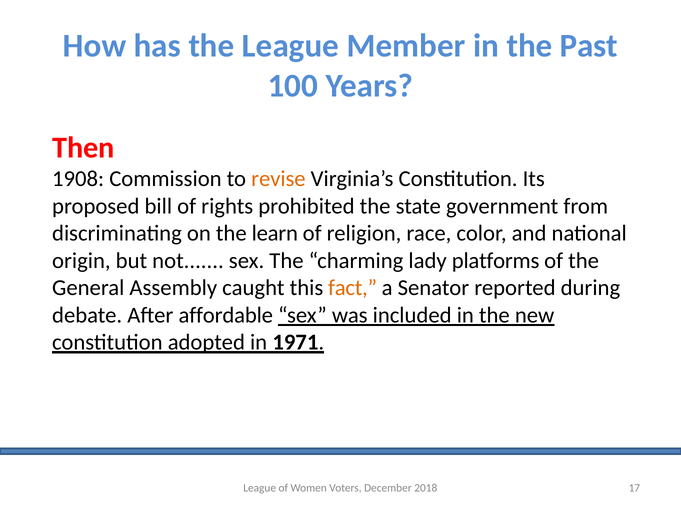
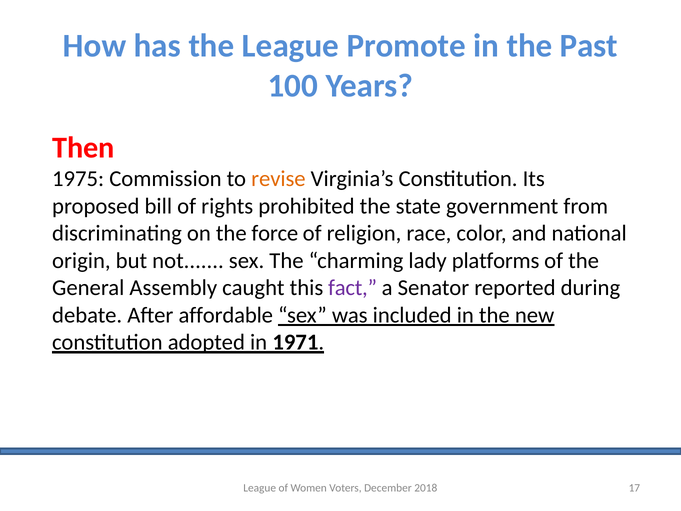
Member: Member -> Promote
1908: 1908 -> 1975
learn: learn -> force
fact colour: orange -> purple
